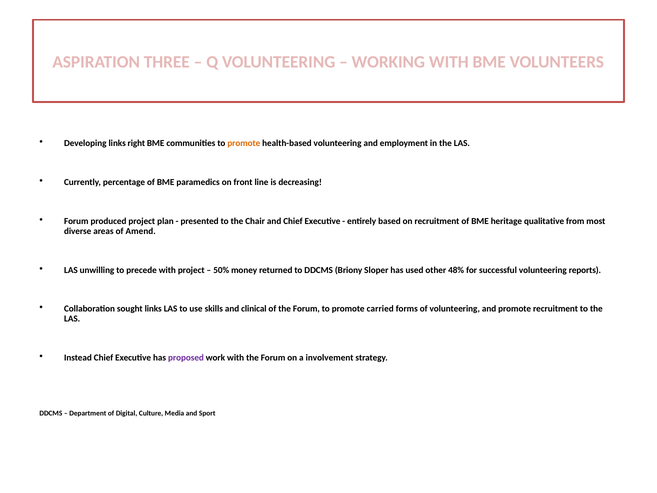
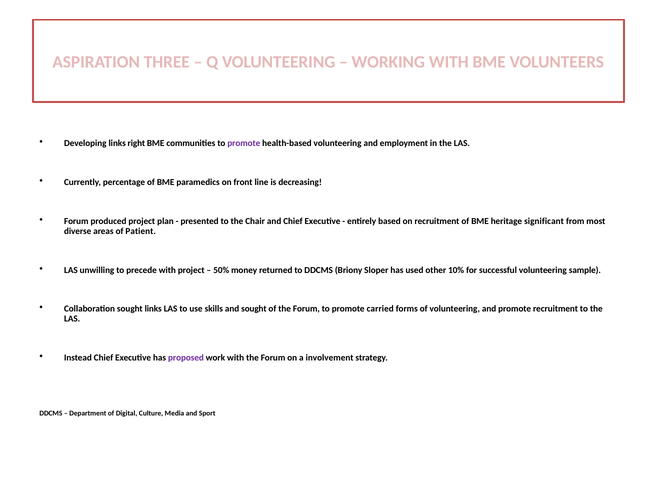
promote at (244, 143) colour: orange -> purple
qualitative: qualitative -> significant
Amend: Amend -> Patient
48%: 48% -> 10%
reports: reports -> sample
and clinical: clinical -> sought
